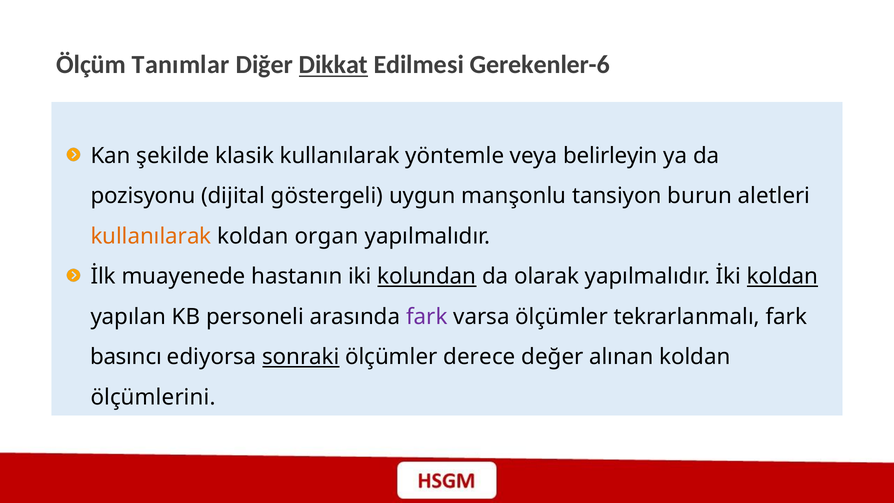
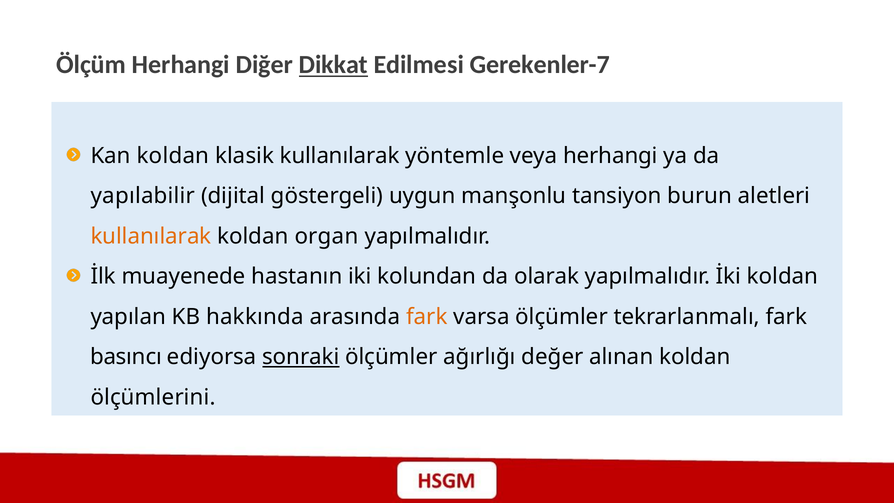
Ölçüm Tanımlar: Tanımlar -> Herhangi
Gerekenler-6: Gerekenler-6 -> Gerekenler-7
Kan şekilde: şekilde -> koldan
veya belirleyin: belirleyin -> herhangi
pozisyonu: pozisyonu -> yapılabilir
kolundan underline: present -> none
koldan at (783, 276) underline: present -> none
personeli: personeli -> hakkında
fark at (427, 317) colour: purple -> orange
derece: derece -> ağırlığı
